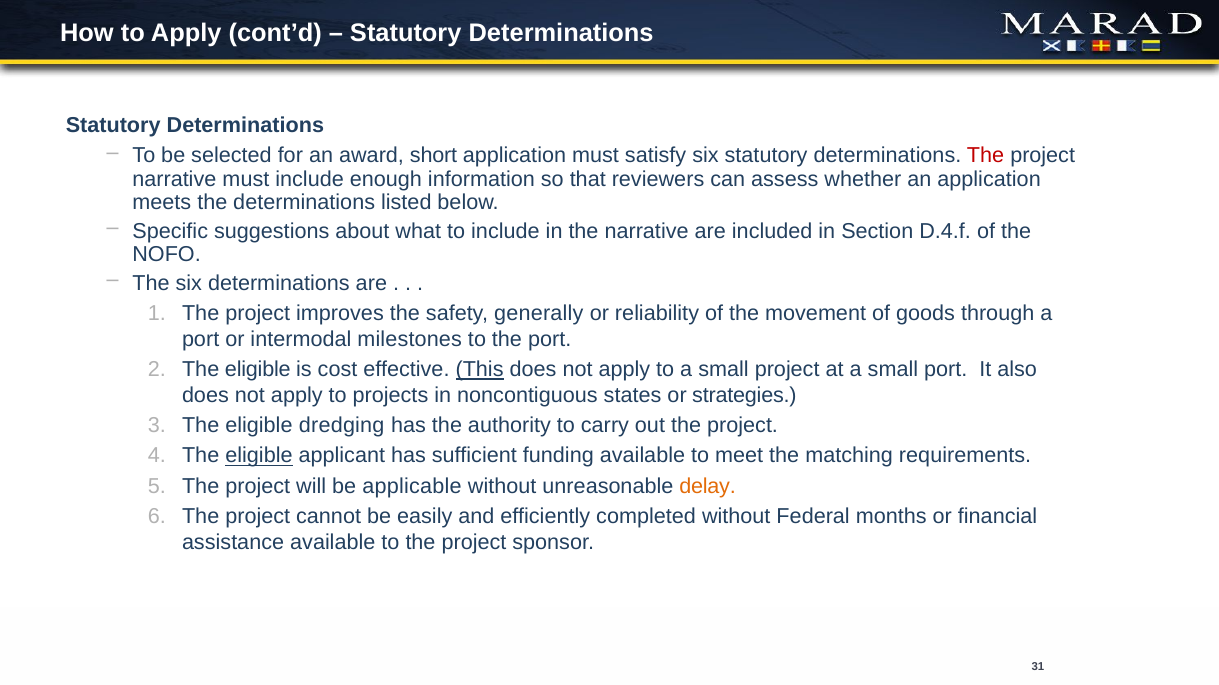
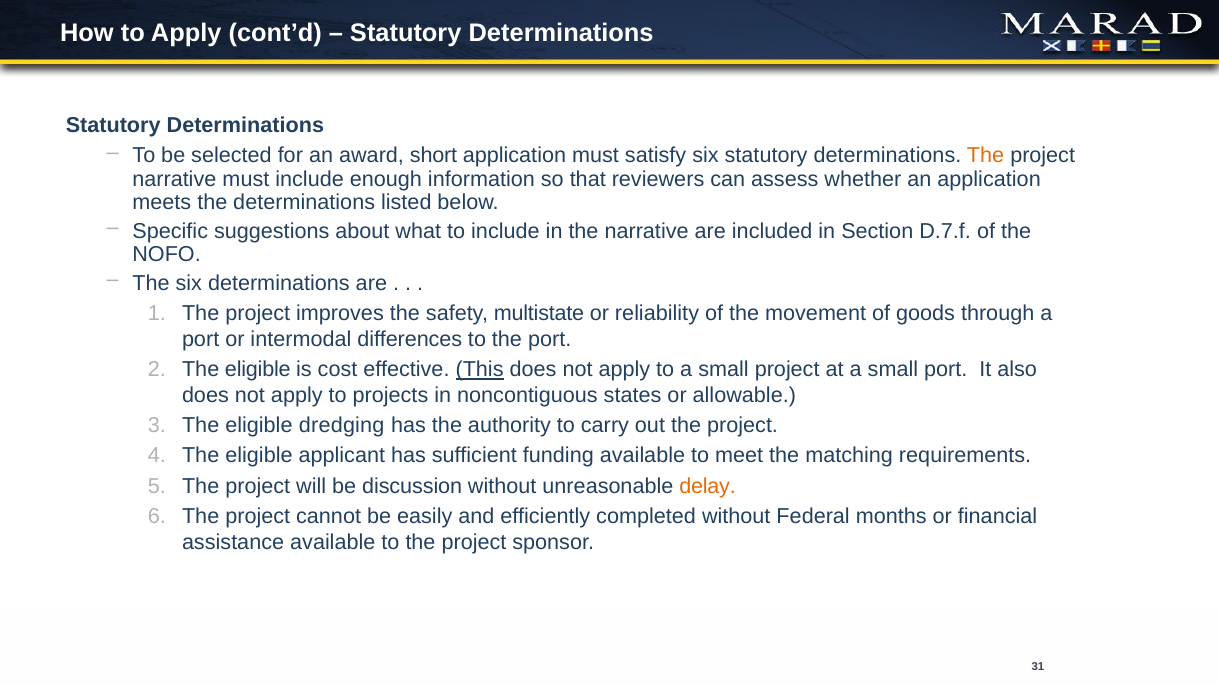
The at (986, 156) colour: red -> orange
D.4.f: D.4.f -> D.7.f
generally: generally -> multistate
milestones: milestones -> differences
strategies: strategies -> allowable
eligible at (259, 456) underline: present -> none
applicable: applicable -> discussion
